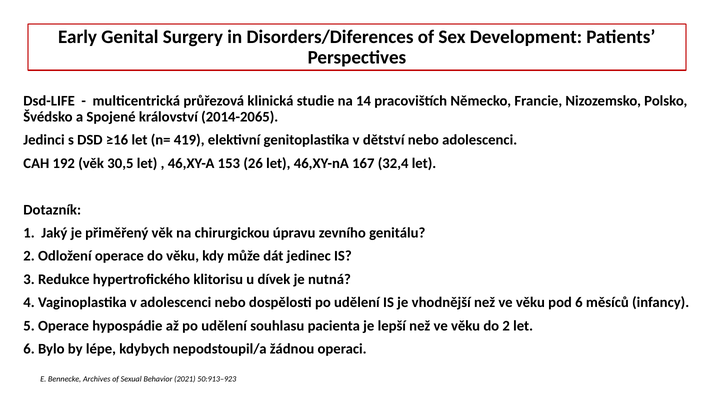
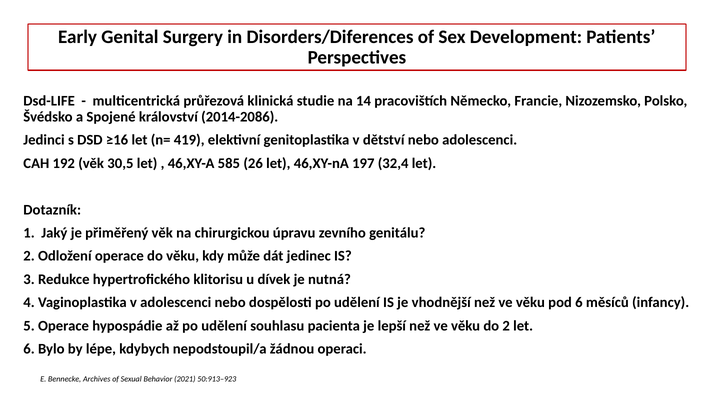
2014-2065: 2014-2065 -> 2014-2086
153: 153 -> 585
167: 167 -> 197
